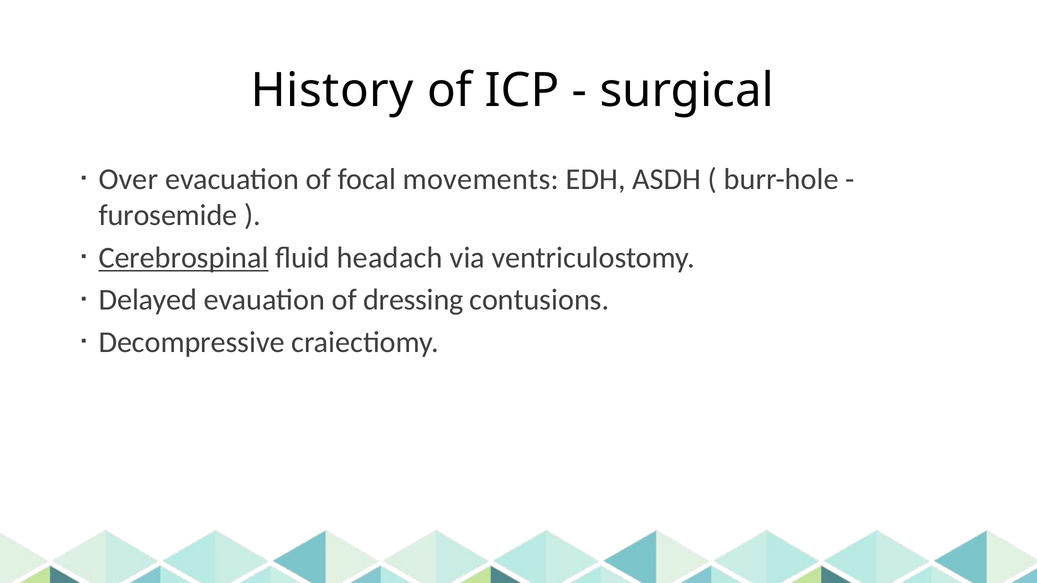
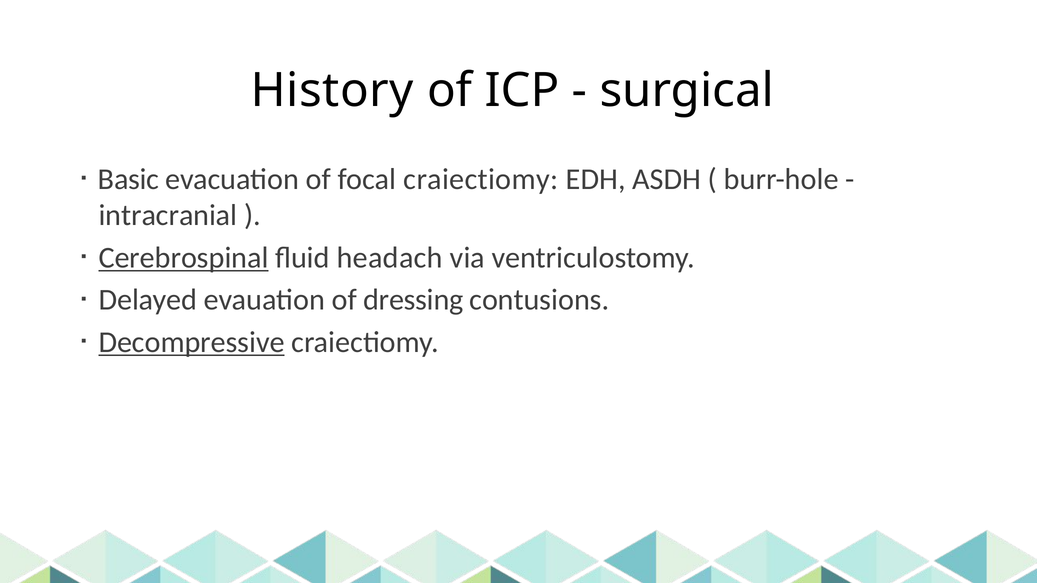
Over: Over -> Basic
focal movements: movements -> craiectiomy
furosemide: furosemide -> intracranial
Decompressive underline: none -> present
